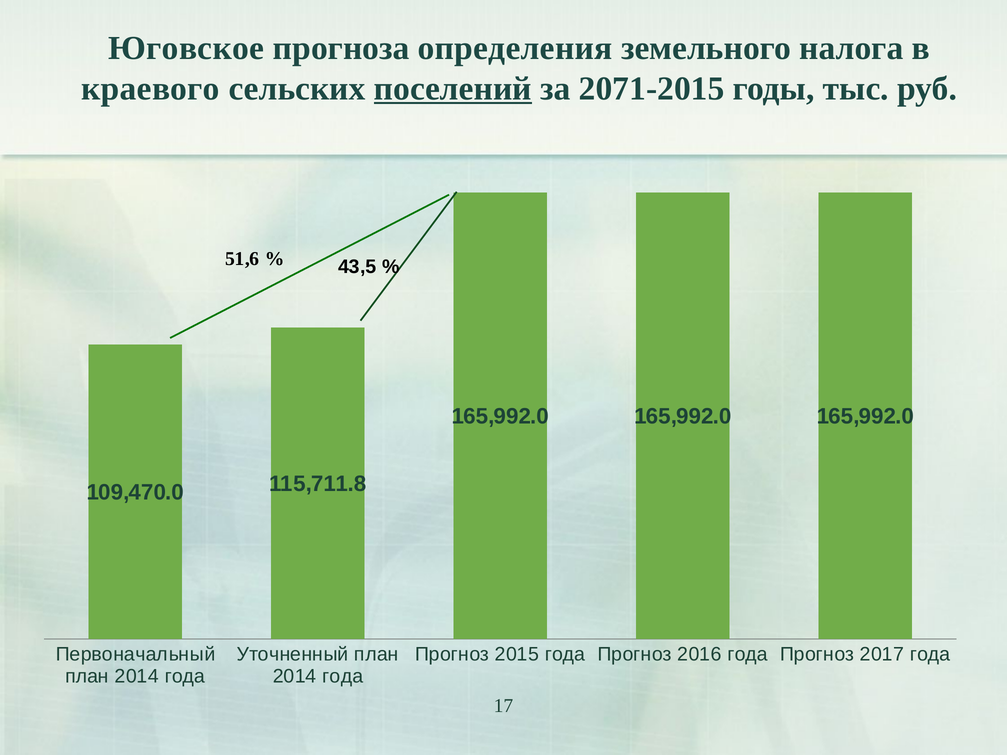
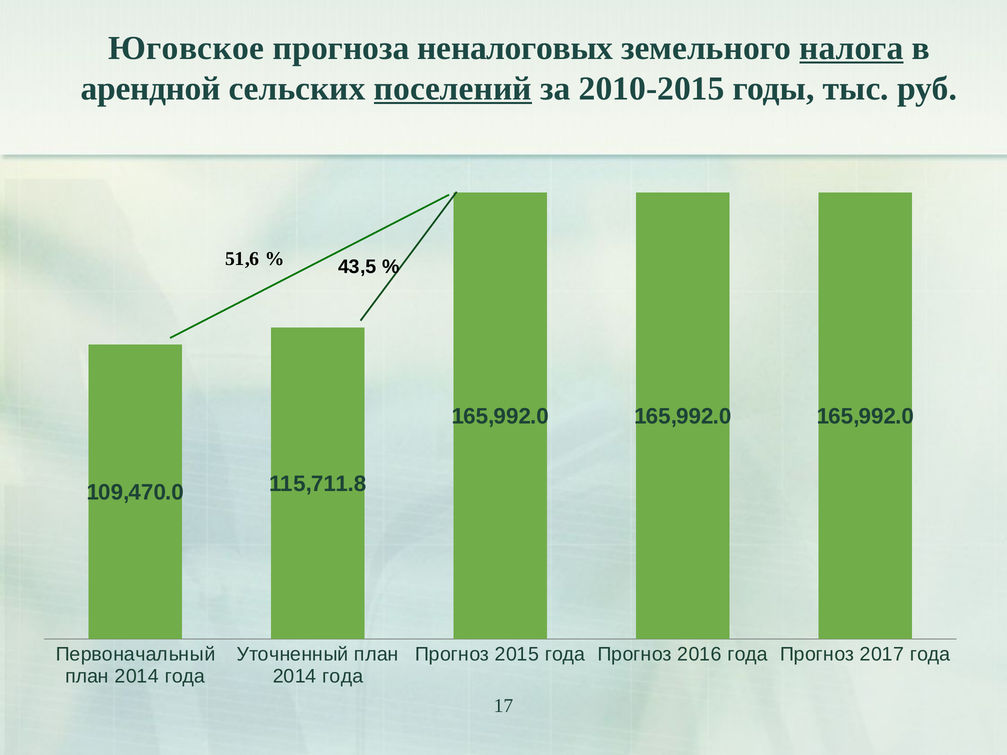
определения: определения -> неналоговых
налога underline: none -> present
краевого: краевого -> арендной
2071-2015: 2071-2015 -> 2010-2015
